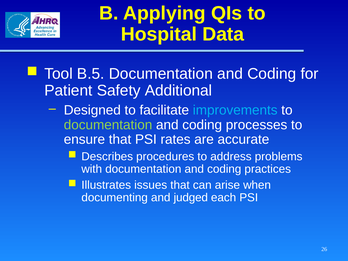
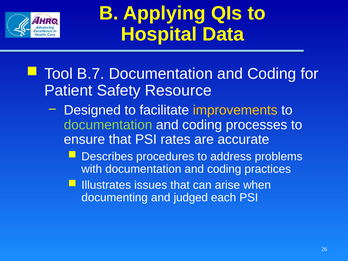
B.5: B.5 -> B.7
Additional: Additional -> Resource
improvements colour: light blue -> yellow
